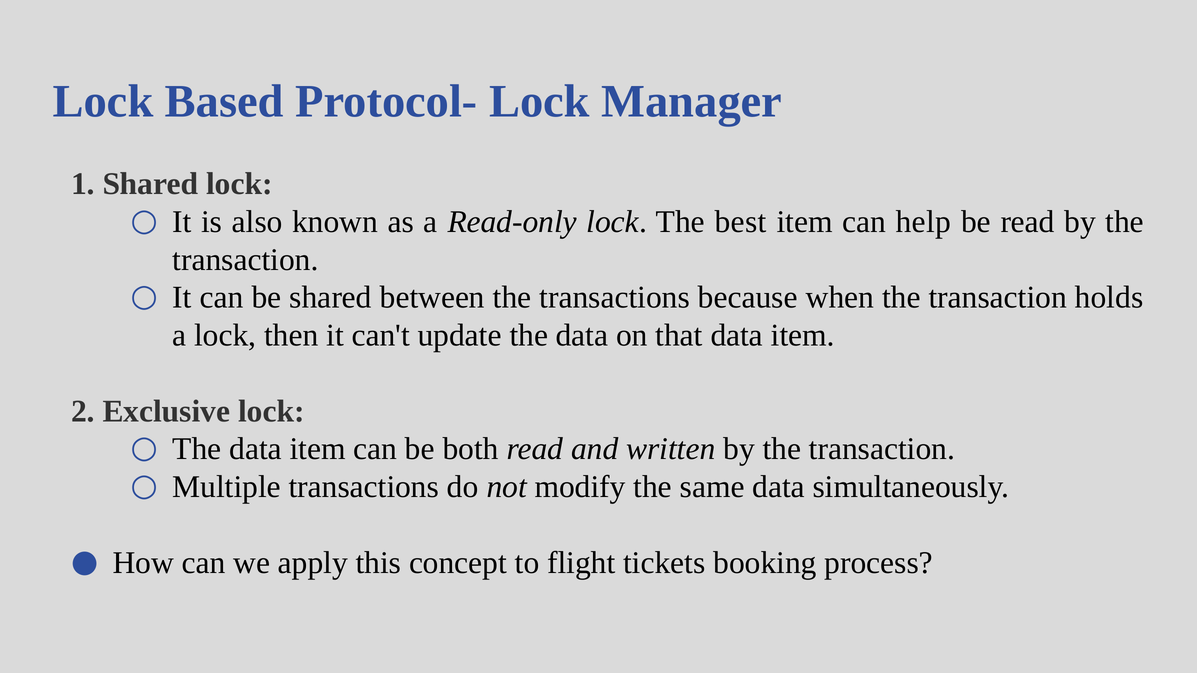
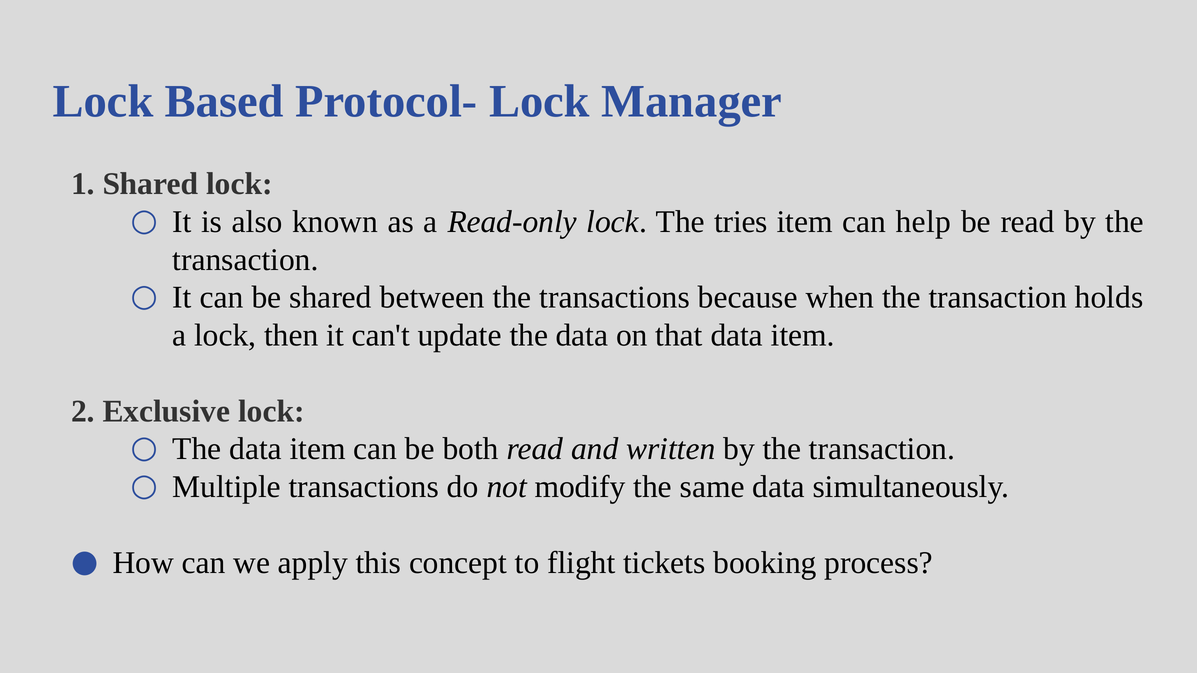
best: best -> tries
